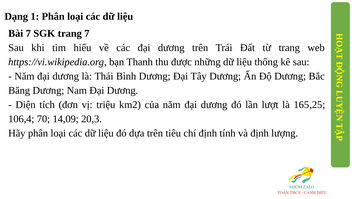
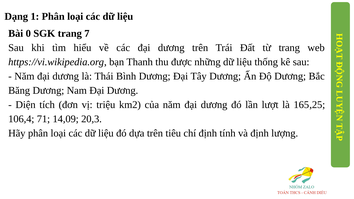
Bài 7: 7 -> 0
70: 70 -> 71
